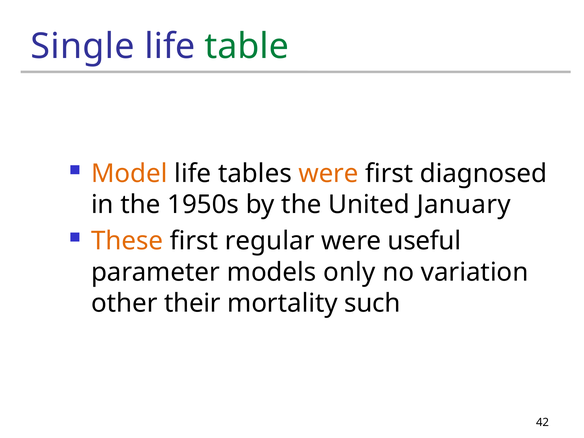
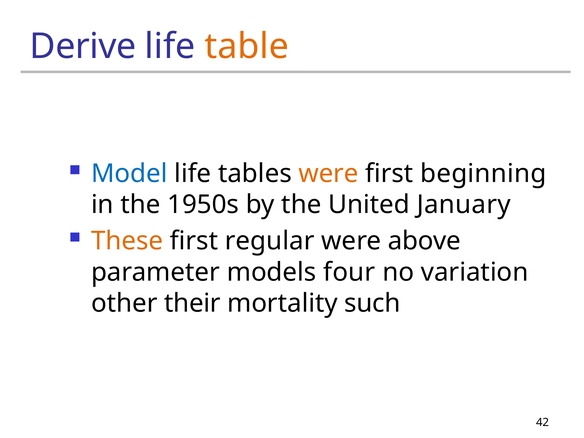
Single: Single -> Derive
table colour: green -> orange
Model colour: orange -> blue
diagnosed: diagnosed -> beginning
useful: useful -> above
only: only -> four
